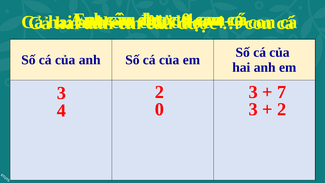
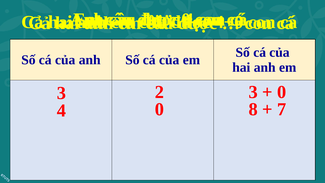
7 at (282, 92): 7 -> 0
0 3: 3 -> 8
2 at (282, 109): 2 -> 7
